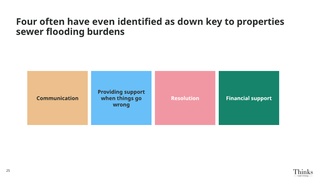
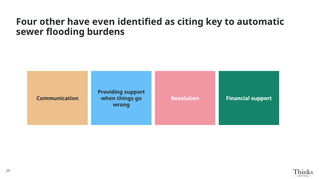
often: often -> other
down: down -> citing
properties: properties -> automatic
